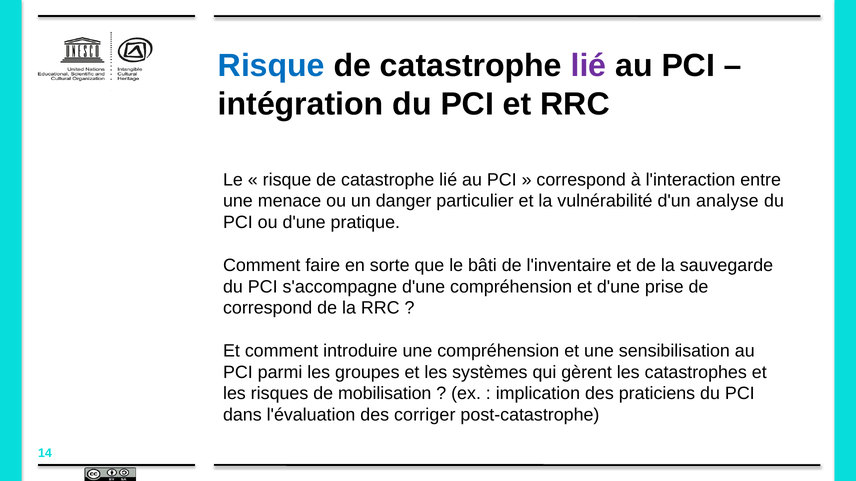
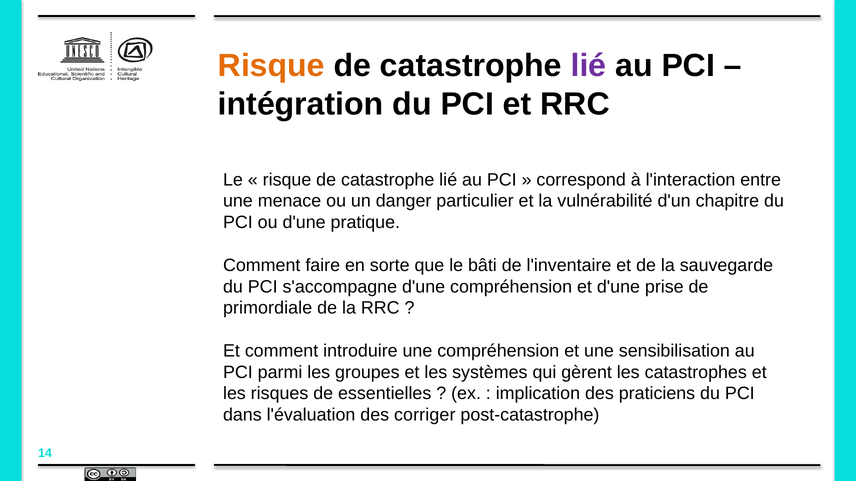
Risque at (271, 66) colour: blue -> orange
analyse: analyse -> chapitre
correspond at (268, 308): correspond -> primordiale
mobilisation: mobilisation -> essentielles
